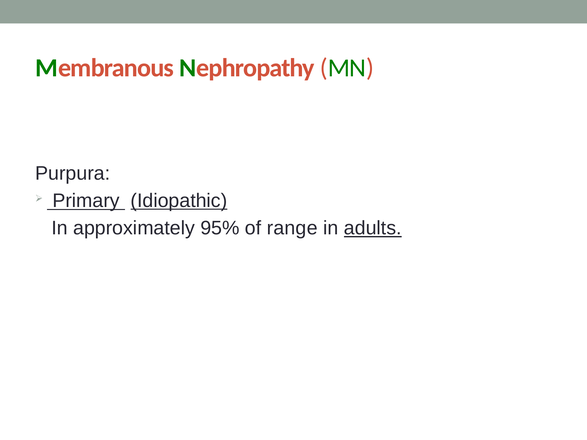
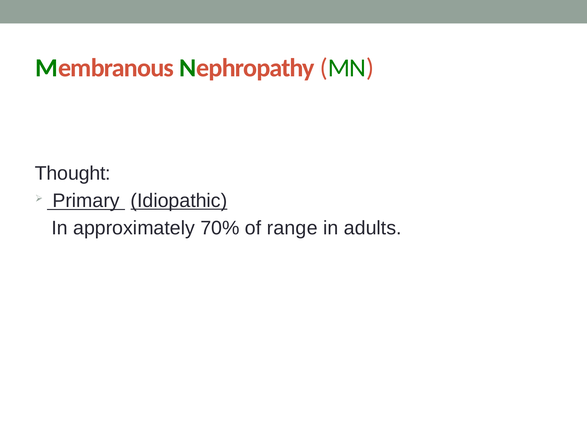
Purpura: Purpura -> Thought
95%: 95% -> 70%
adults underline: present -> none
